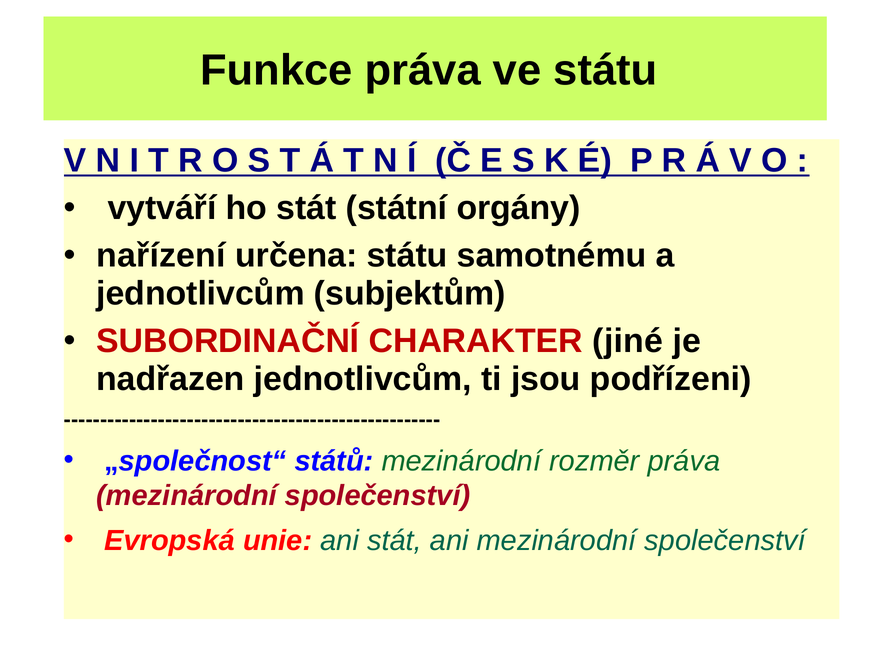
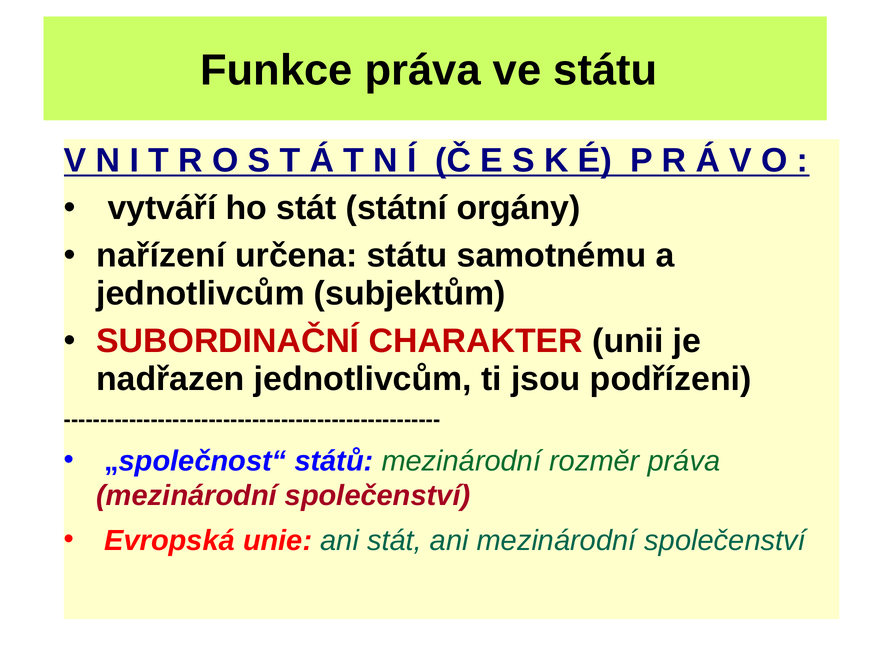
jiné: jiné -> unii
